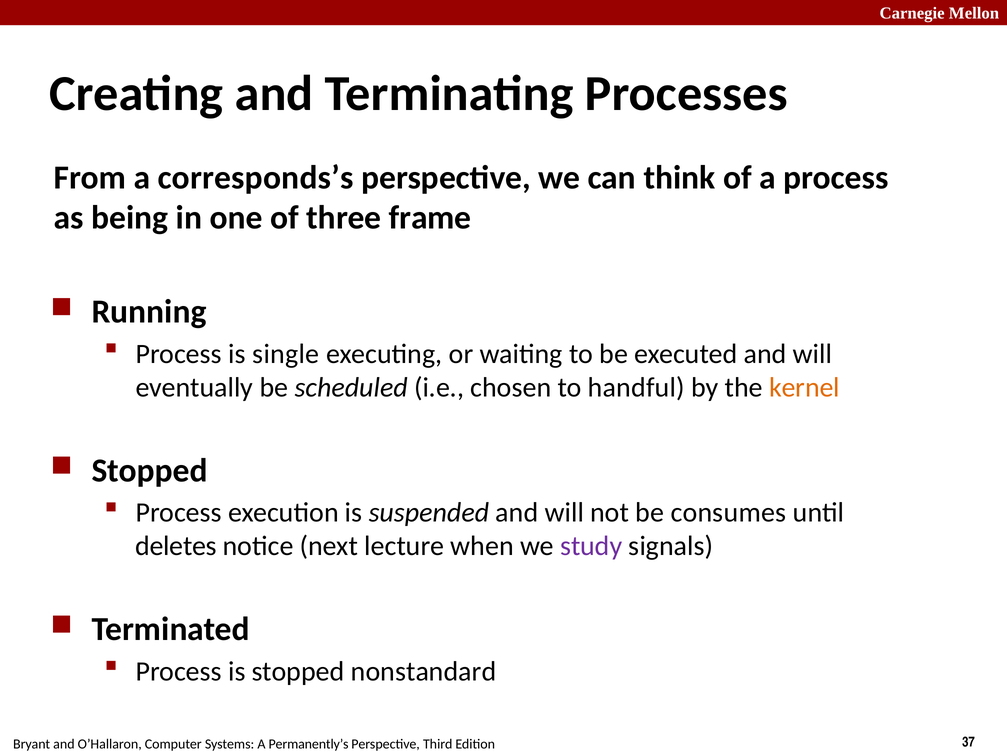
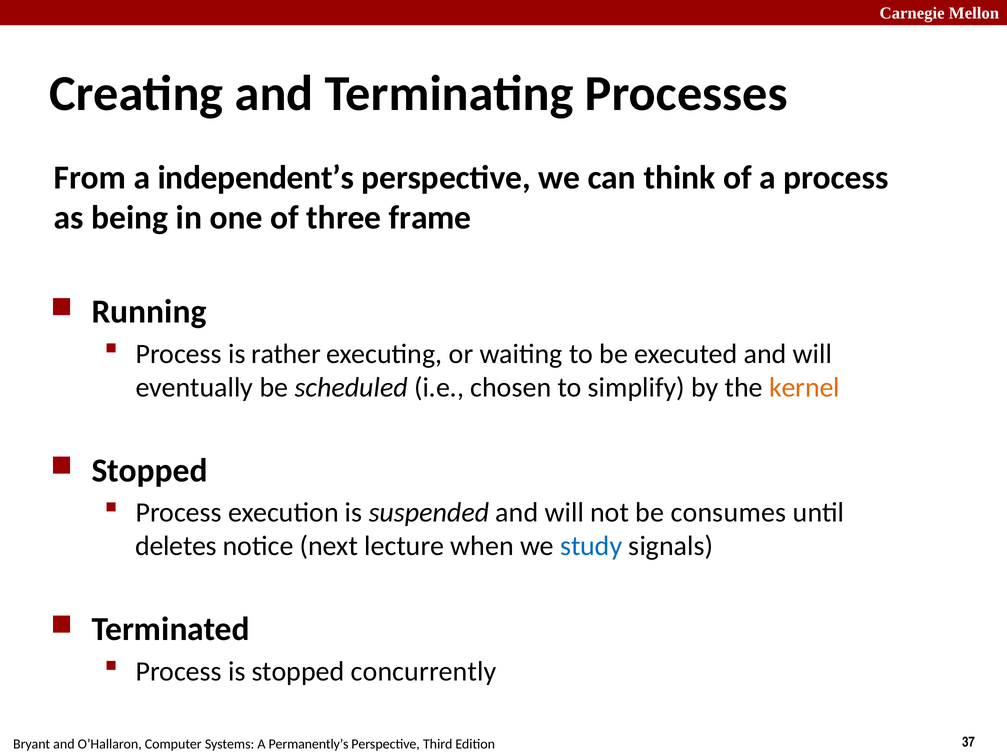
corresponds’s: corresponds’s -> independent’s
single: single -> rather
handful: handful -> simplify
study colour: purple -> blue
nonstandard: nonstandard -> concurrently
